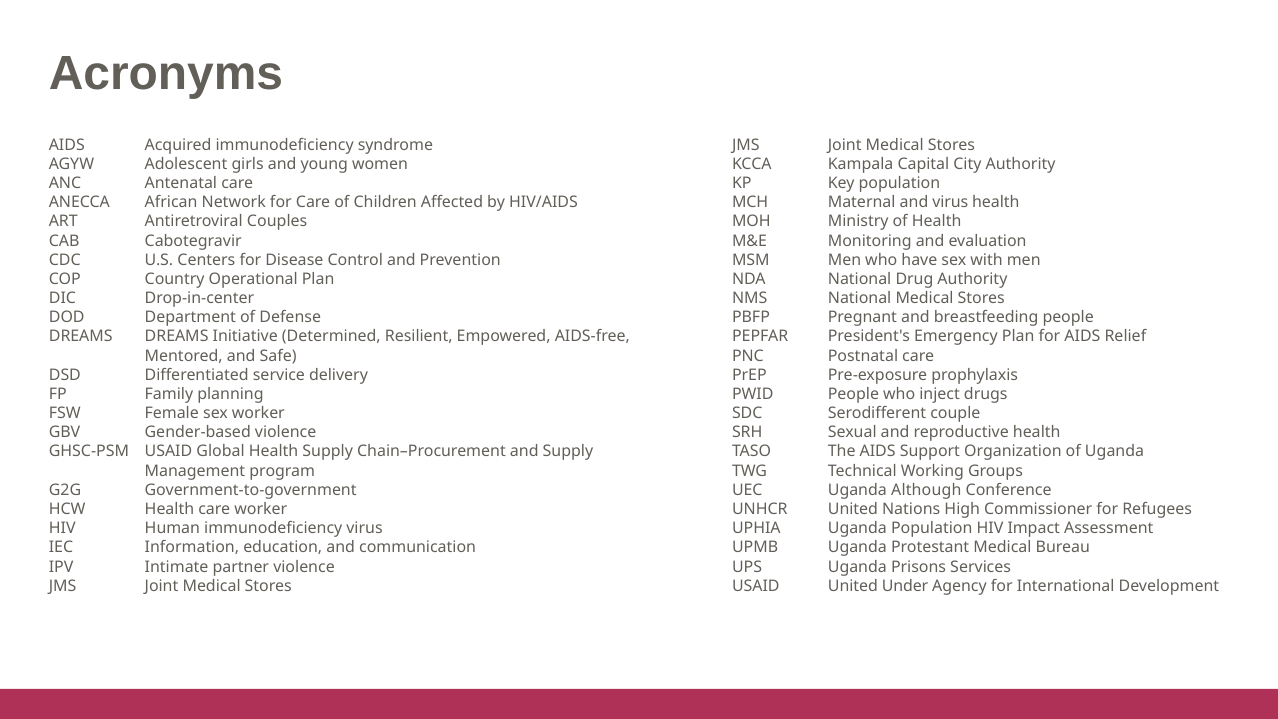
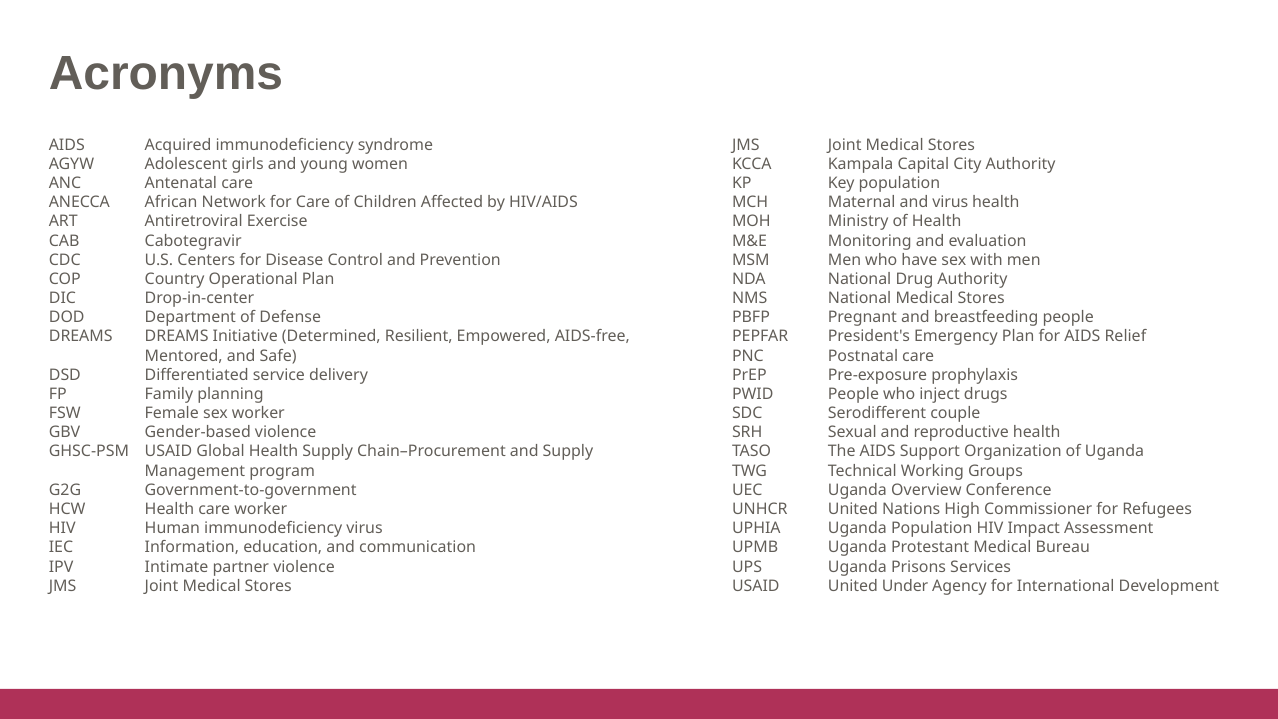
Couples: Couples -> Exercise
Although: Although -> Overview
